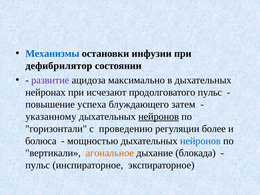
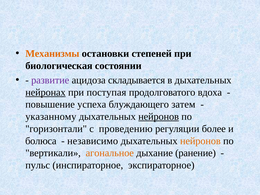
Механизмы colour: blue -> orange
инфузии: инфузии -> степеней
дефибрилятор: дефибрилятор -> биологическая
максимально: максимально -> складывается
нейронах underline: none -> present
исчезают: исчезают -> поступая
продолговатого пульс: пульс -> вдоха
мощностью: мощностью -> независимо
нейронов at (200, 141) colour: blue -> orange
блокада: блокада -> ранение
